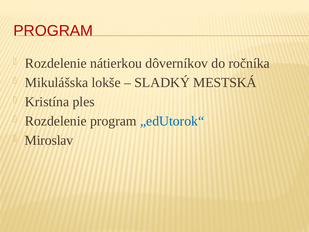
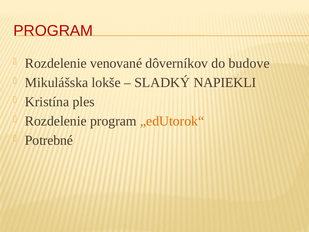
nátierkou: nátierkou -> venované
ročníka: ročníka -> budove
MESTSKÁ: MESTSKÁ -> NAPIEKLI
„edUtorok“ colour: blue -> orange
Miroslav: Miroslav -> Potrebné
